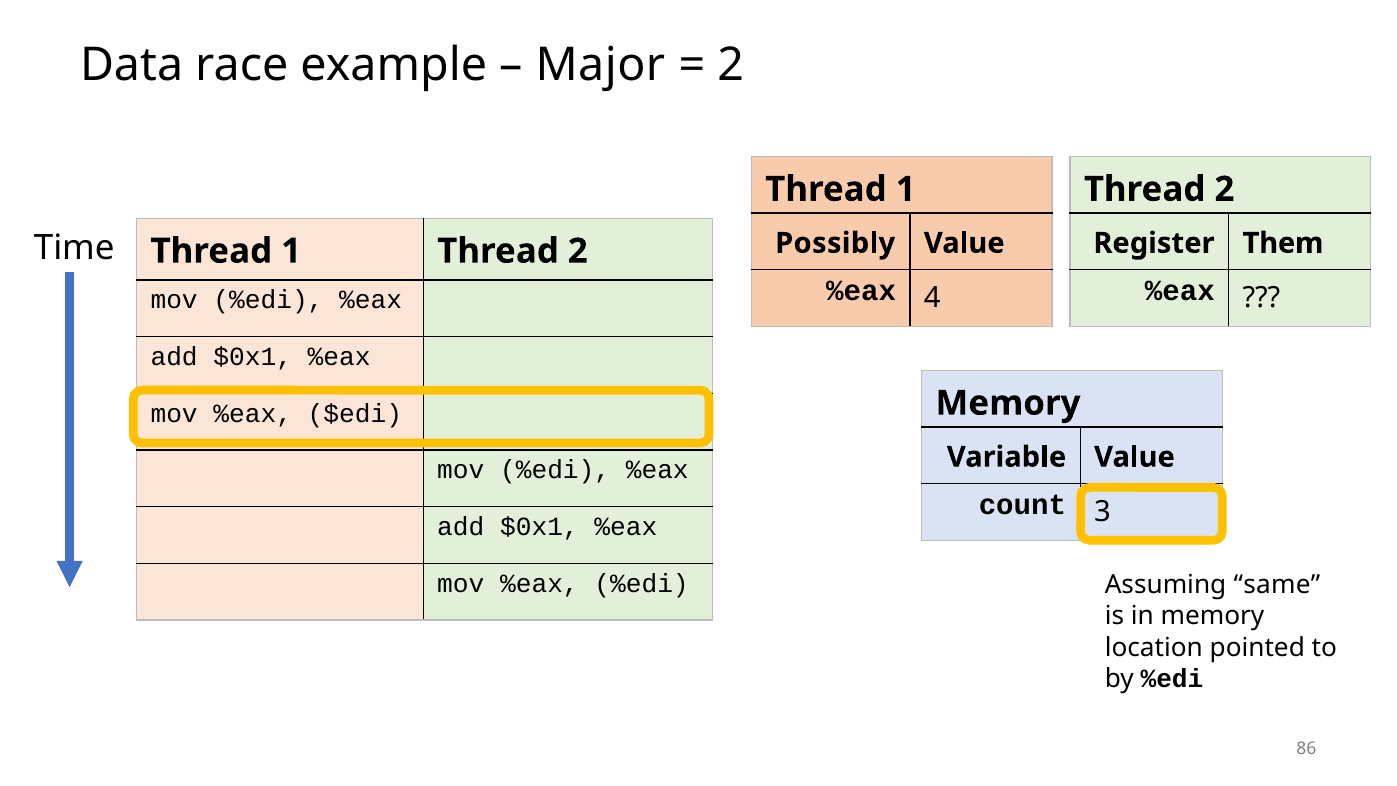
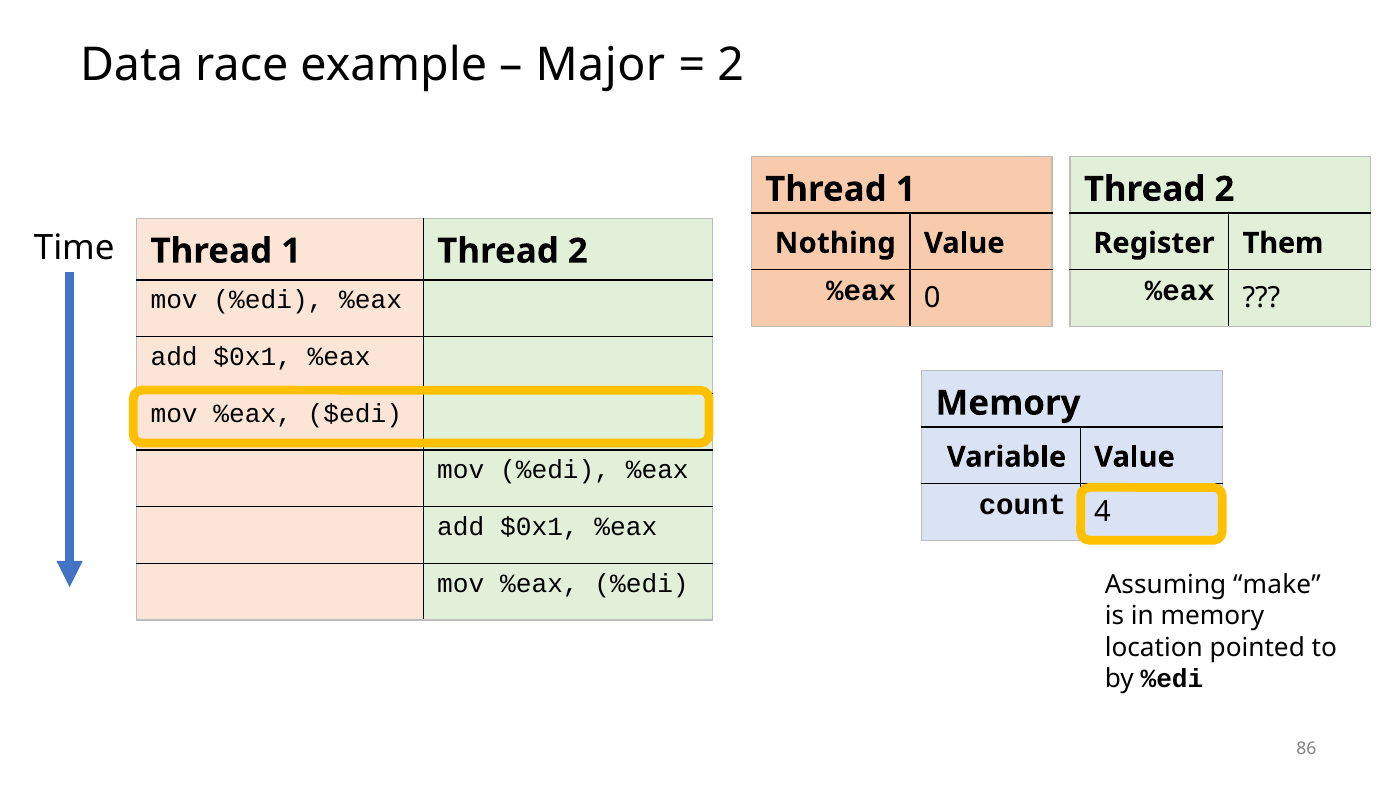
Possibly: Possibly -> Nothing
4: 4 -> 0
3: 3 -> 4
same: same -> make
